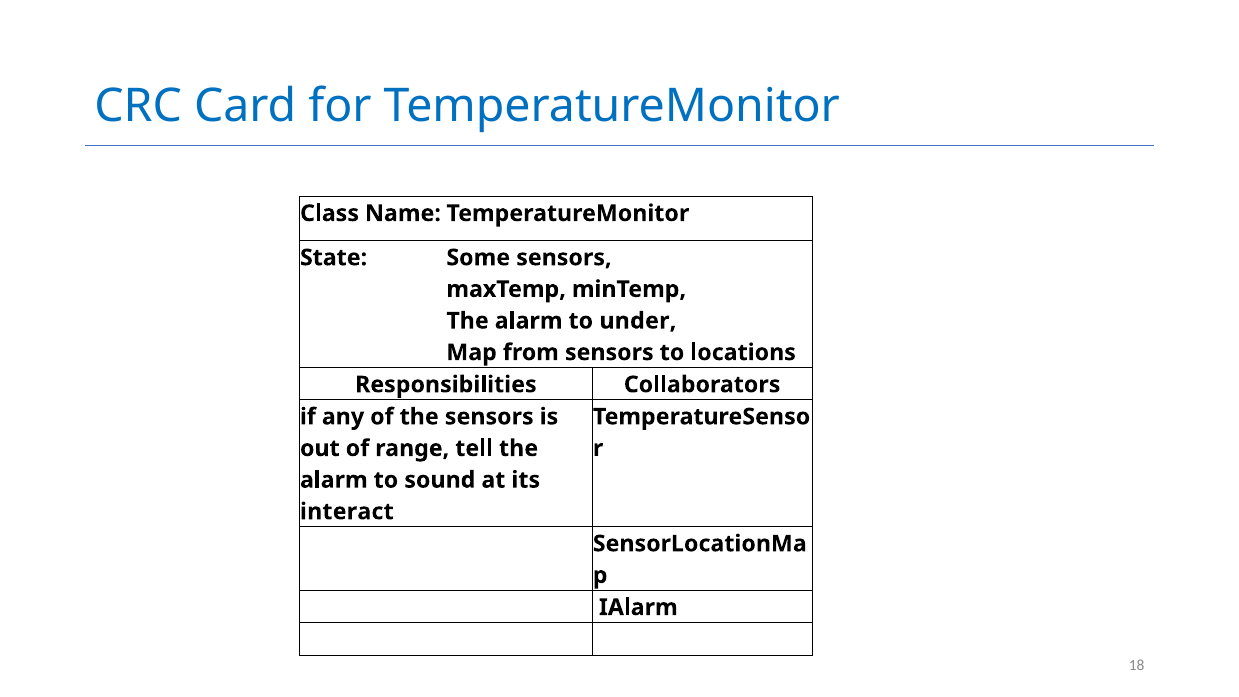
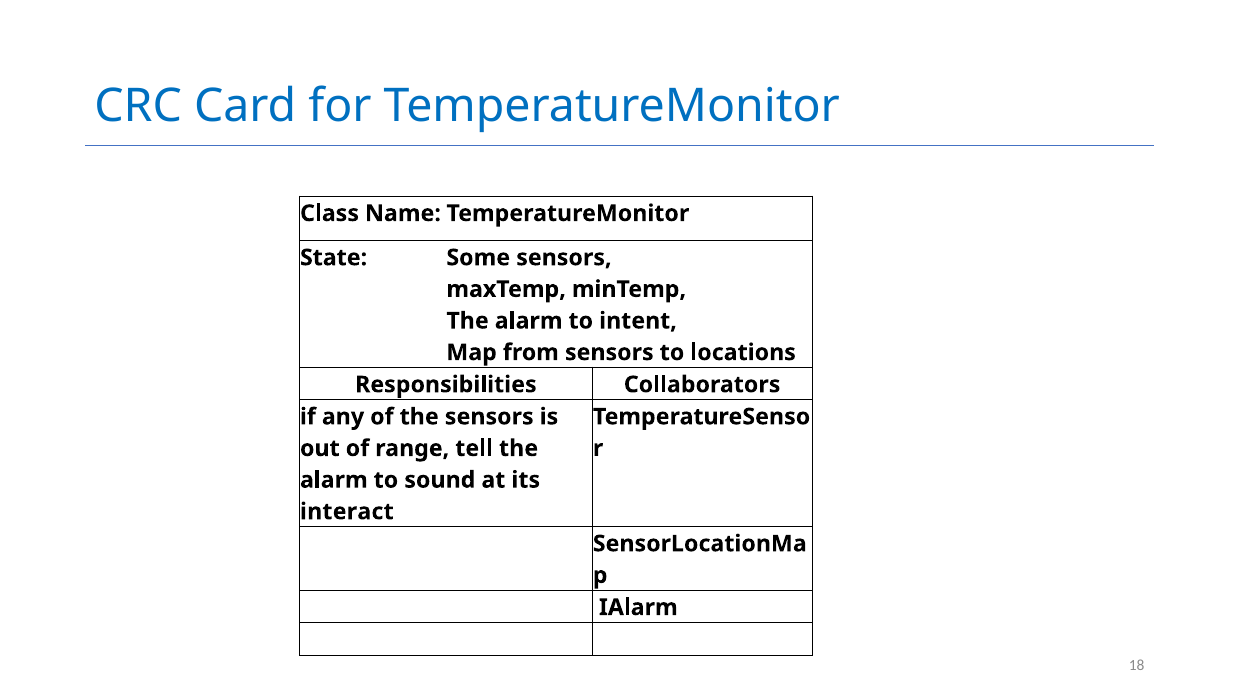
under: under -> intent
